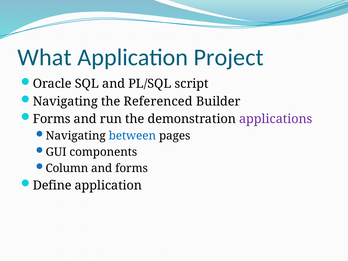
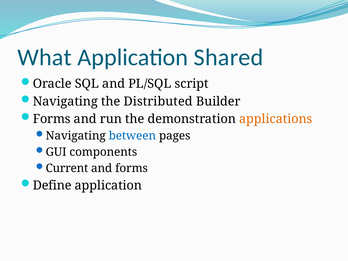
Project: Project -> Shared
Referenced: Referenced -> Distributed
applications colour: purple -> orange
Column: Column -> Current
